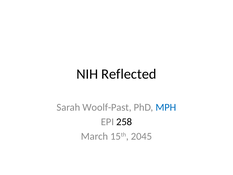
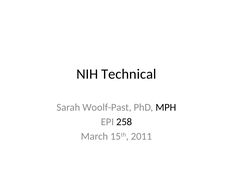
Reflected: Reflected -> Technical
MPH colour: blue -> black
2045: 2045 -> 2011
